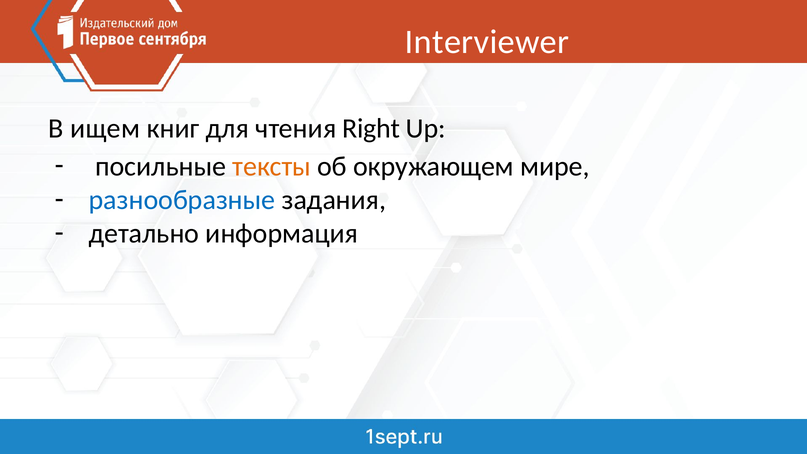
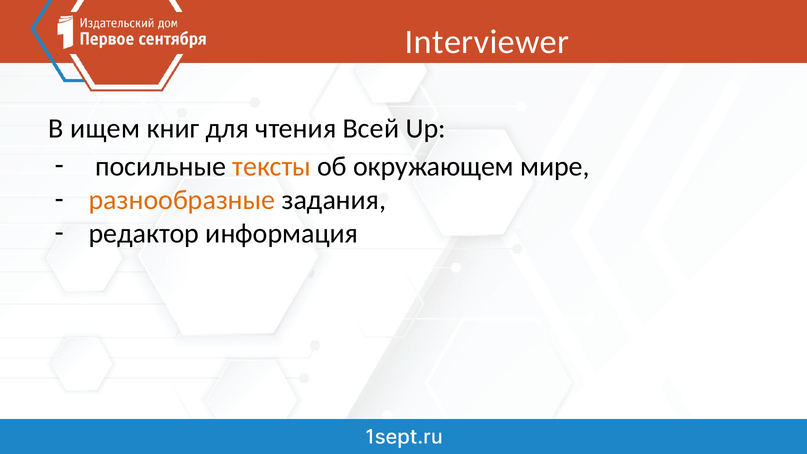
Right: Right -> Всей
разнообразные colour: blue -> orange
детально: детально -> редактор
